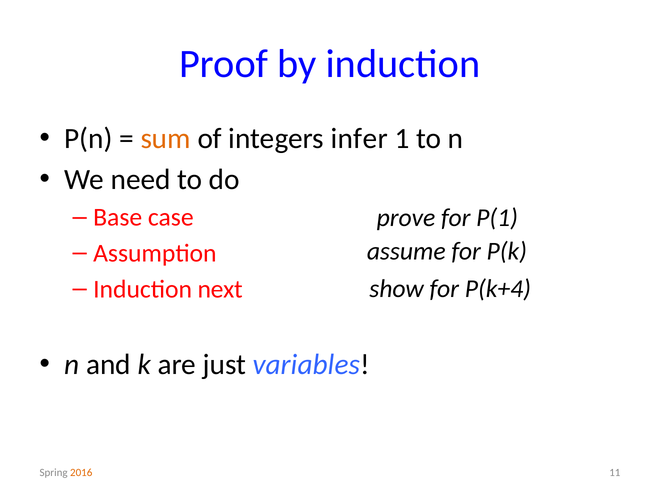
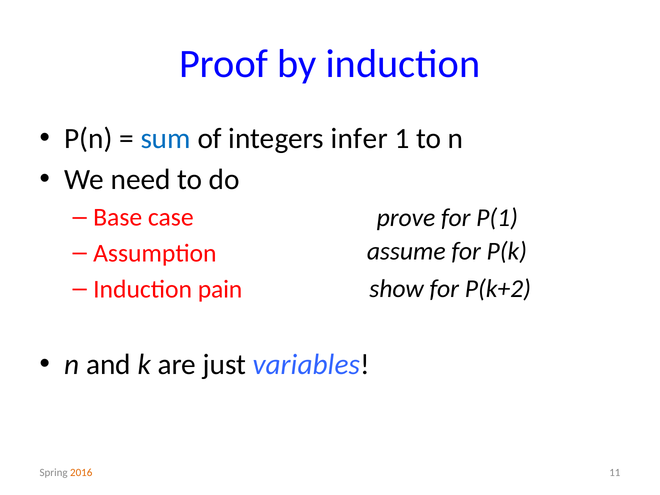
sum colour: orange -> blue
next: next -> pain
P(k+4: P(k+4 -> P(k+2
